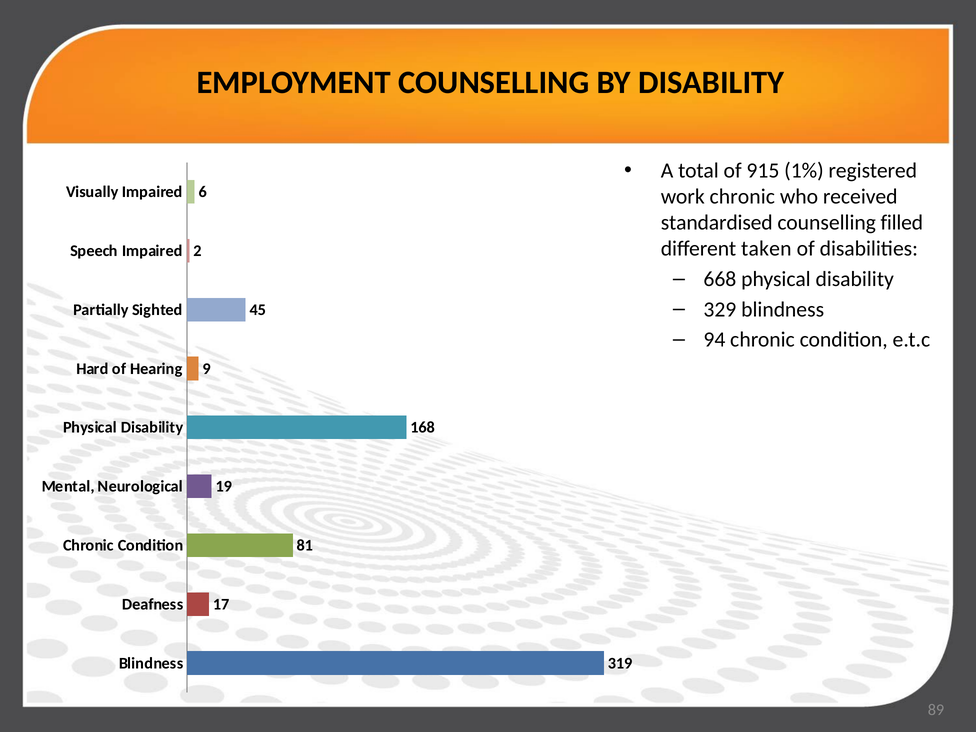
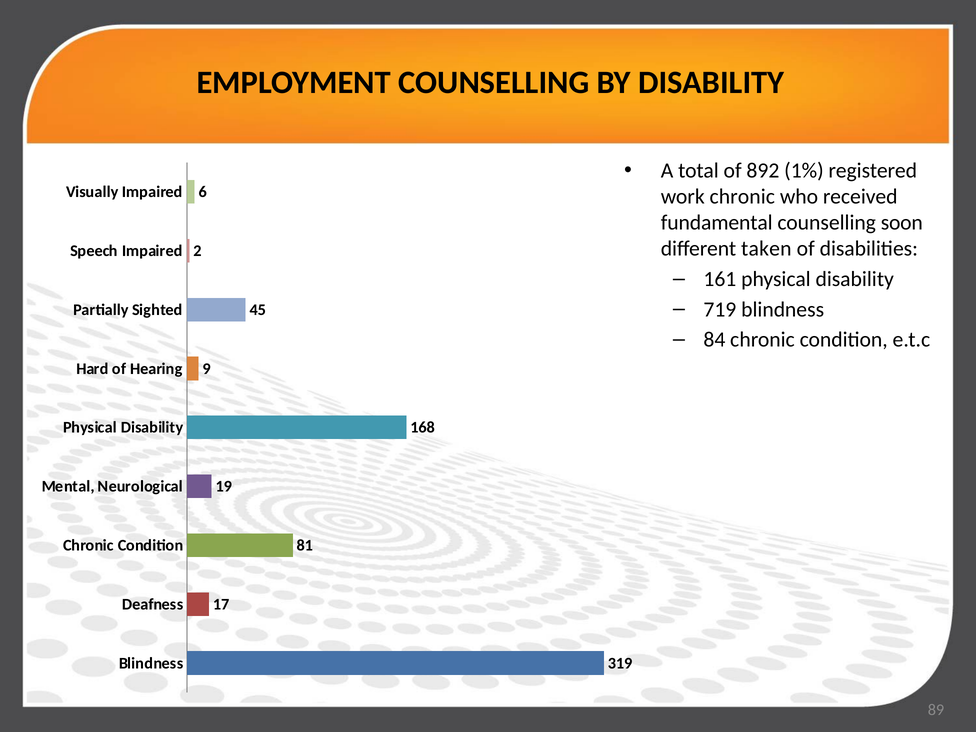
915: 915 -> 892
standardised: standardised -> fundamental
filled: filled -> soon
668: 668 -> 161
329: 329 -> 719
94: 94 -> 84
